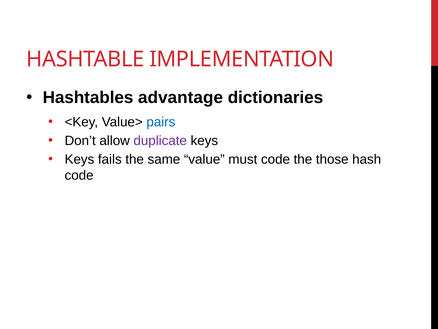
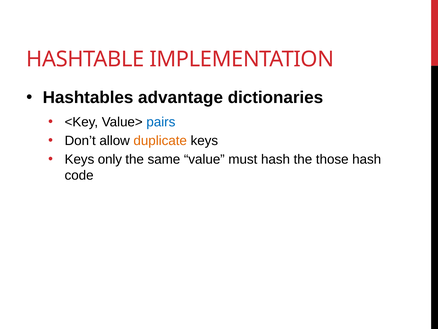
duplicate colour: purple -> orange
fails: fails -> only
must code: code -> hash
